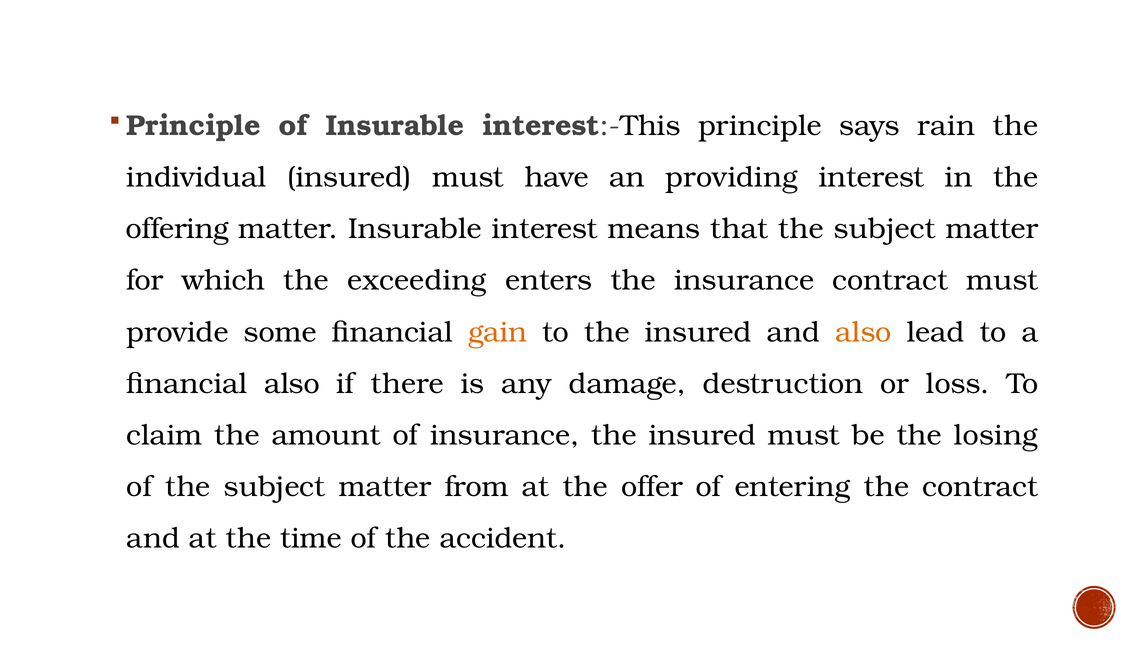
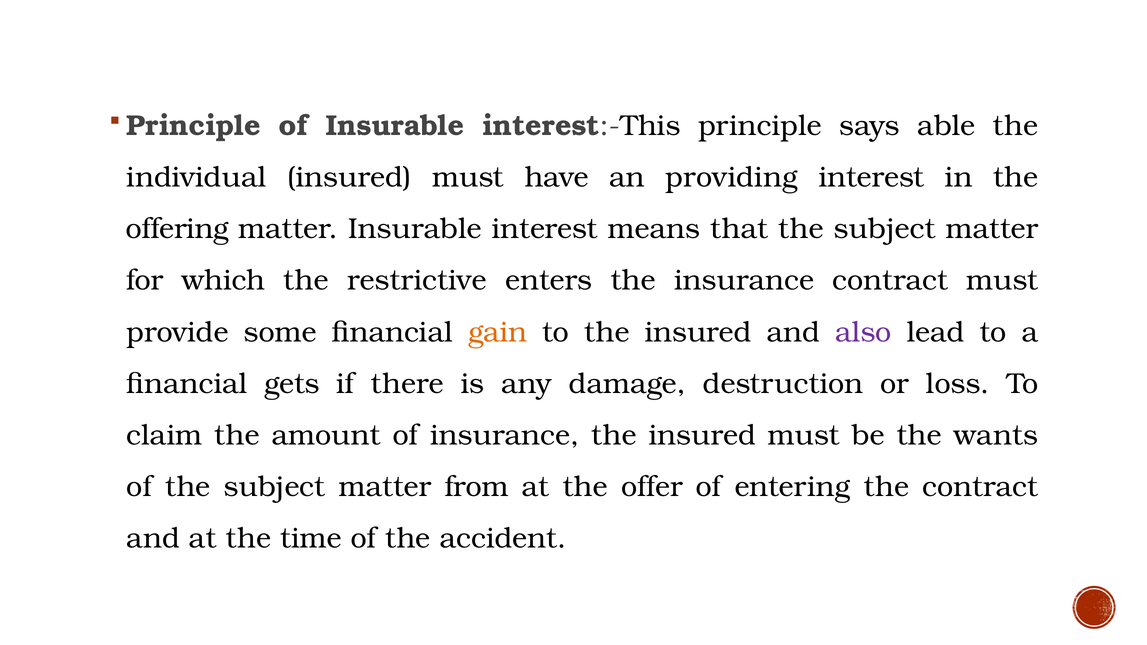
rain: rain -> able
exceeding: exceeding -> restrictive
also at (863, 332) colour: orange -> purple
financial also: also -> gets
losing: losing -> wants
